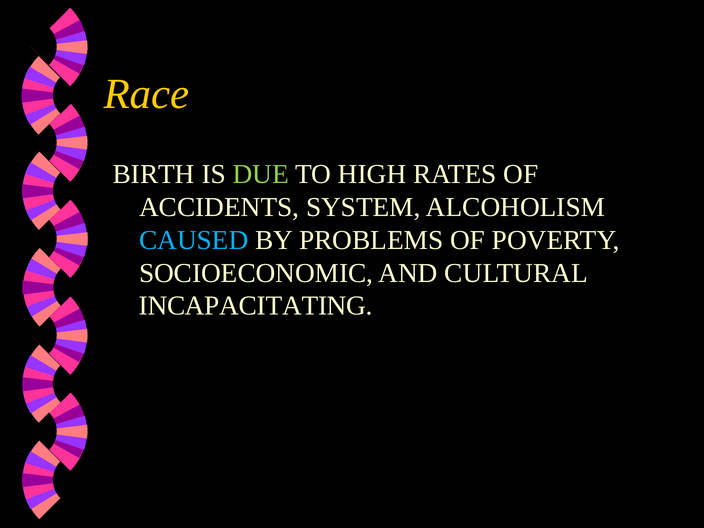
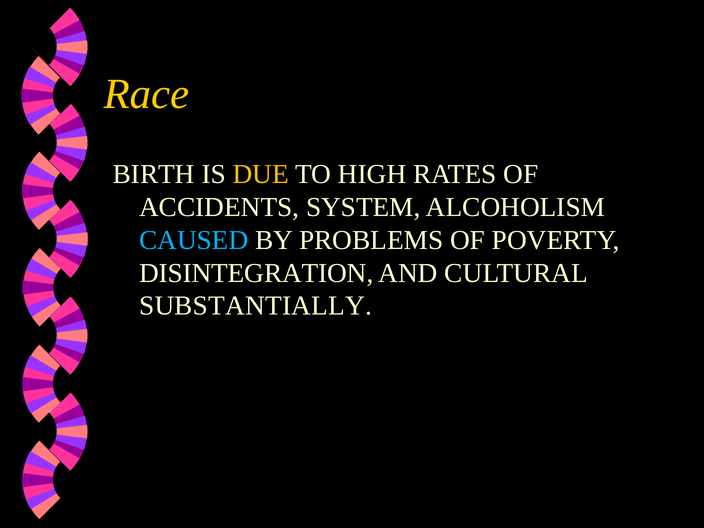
DUE colour: light green -> yellow
SOCIOECONOMIC: SOCIOECONOMIC -> DISINTEGRATION
INCAPACITATING: INCAPACITATING -> SUBSTANTIALLY
